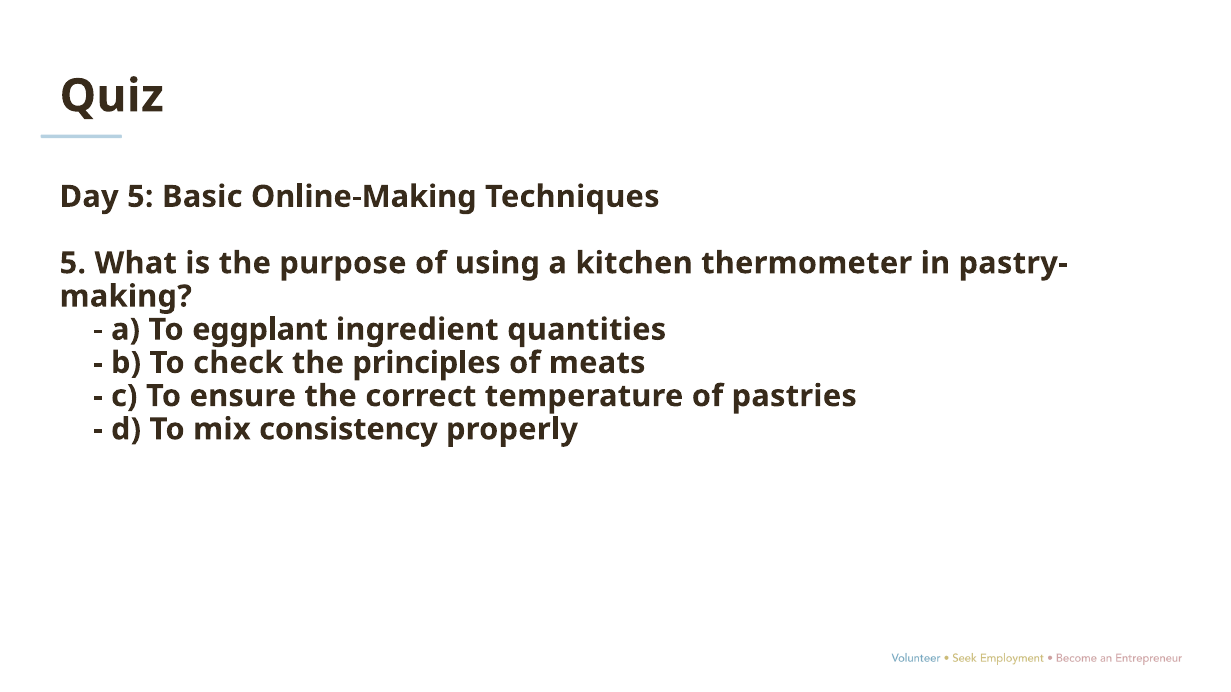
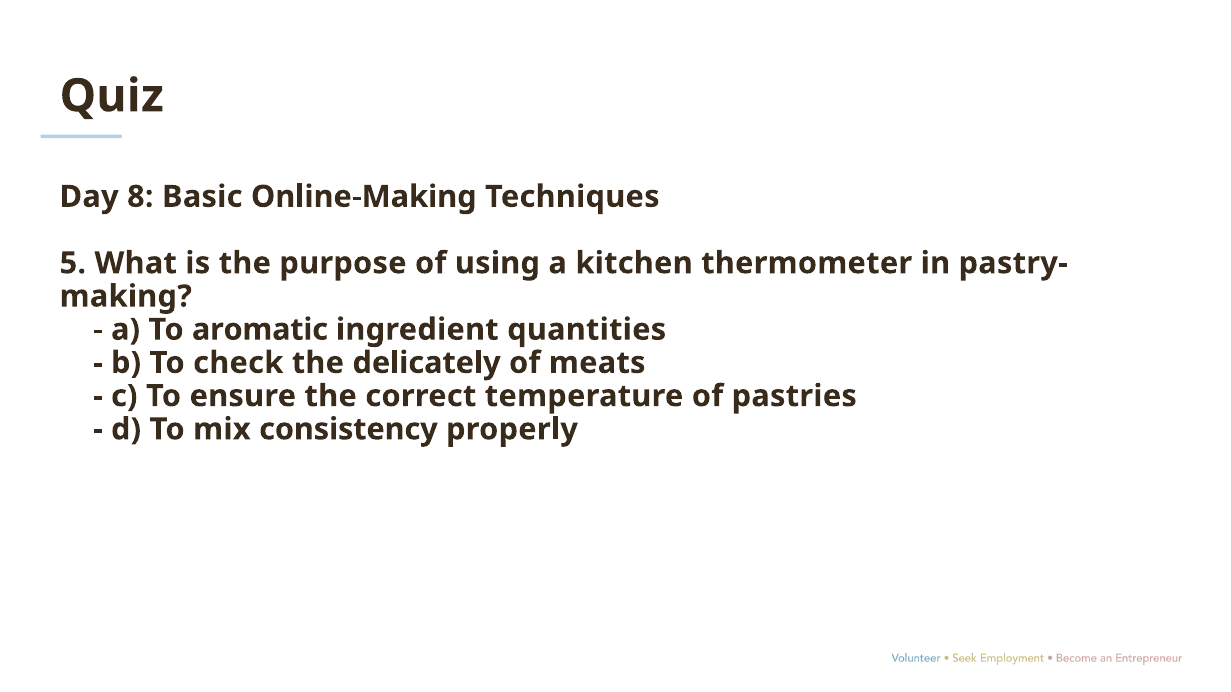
Day 5: 5 -> 8
eggplant: eggplant -> aromatic
principles: principles -> delicately
